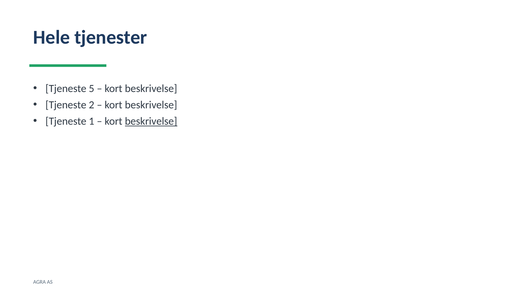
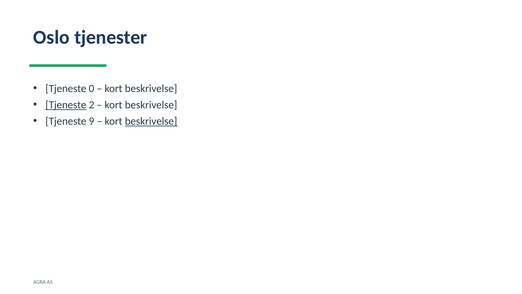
Hele: Hele -> Oslo
5: 5 -> 0
Tjeneste at (66, 105) underline: none -> present
1: 1 -> 9
